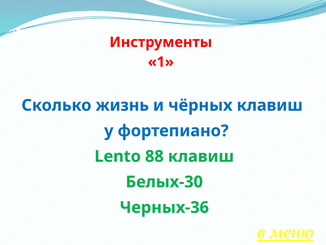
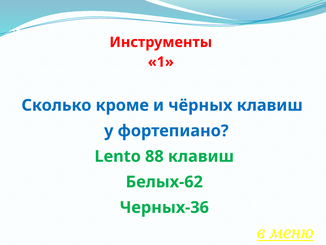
жизнь: жизнь -> кроме
Белых-30: Белых-30 -> Белых-62
